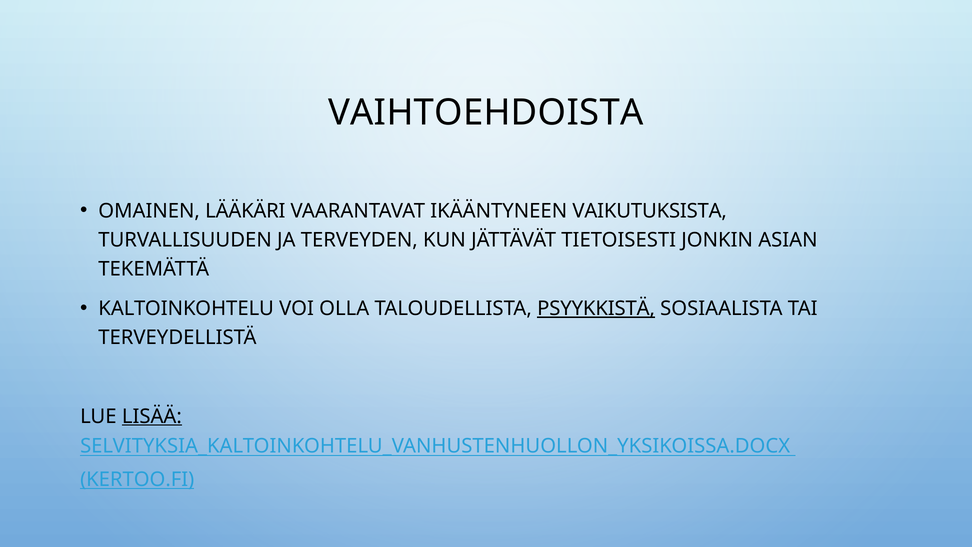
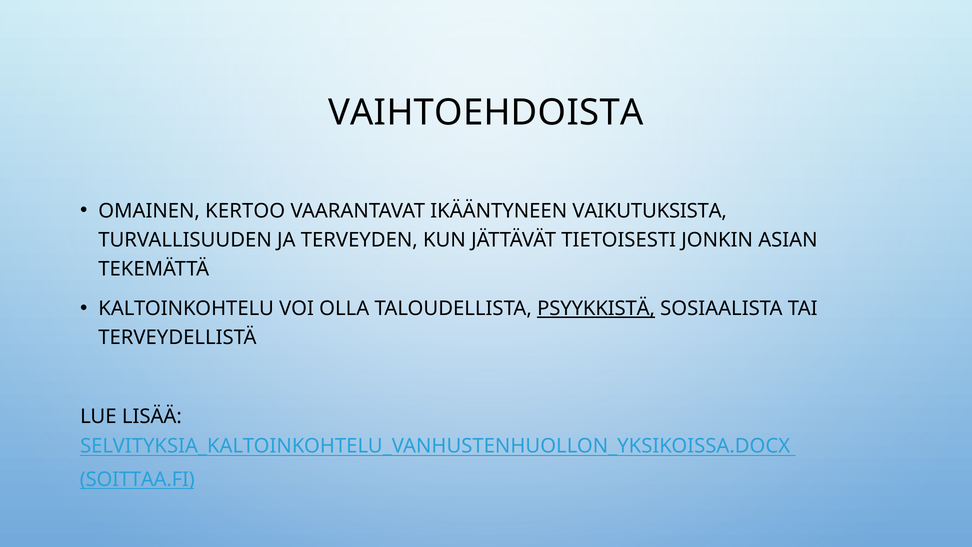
LÄÄKÄRI: LÄÄKÄRI -> KERTOO
LISÄÄ underline: present -> none
KERTOO.FI: KERTOO.FI -> SOITTAA.FI
